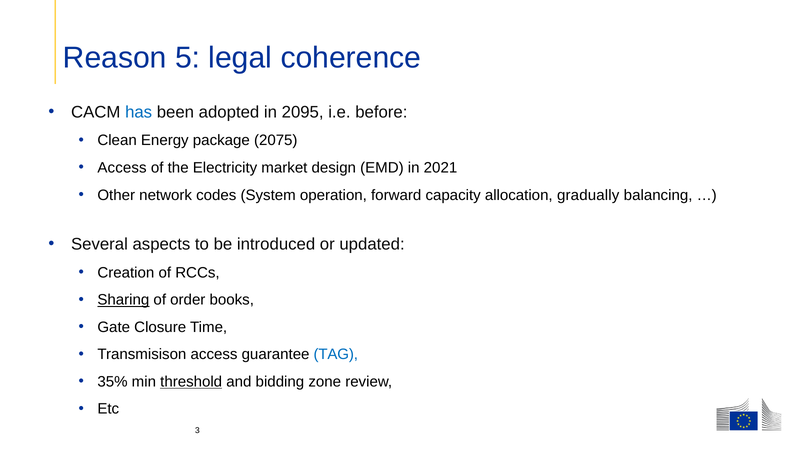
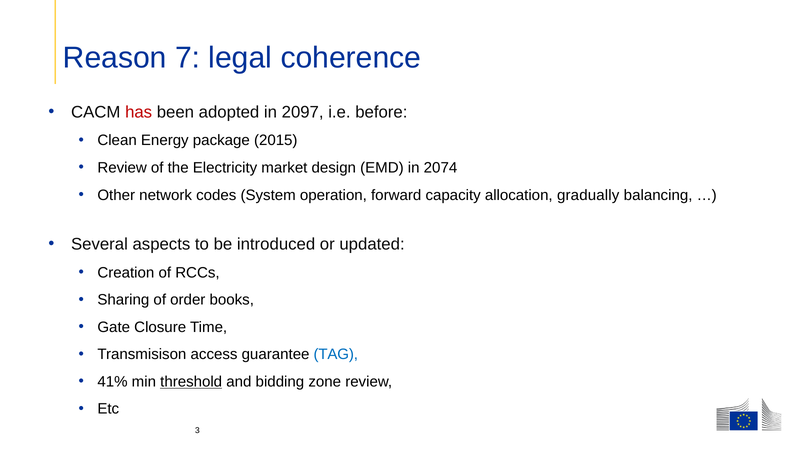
5: 5 -> 7
has colour: blue -> red
2095: 2095 -> 2097
2075: 2075 -> 2015
Access at (122, 168): Access -> Review
2021: 2021 -> 2074
Sharing underline: present -> none
35%: 35% -> 41%
